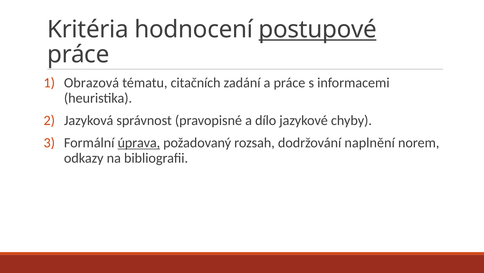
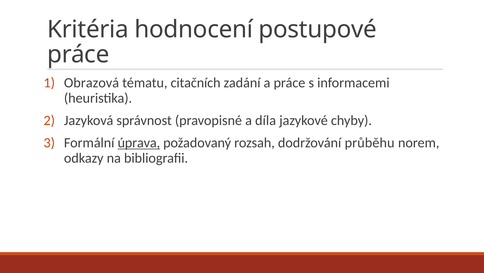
postupové underline: present -> none
dílo: dílo -> díla
naplnění: naplnění -> průběhu
